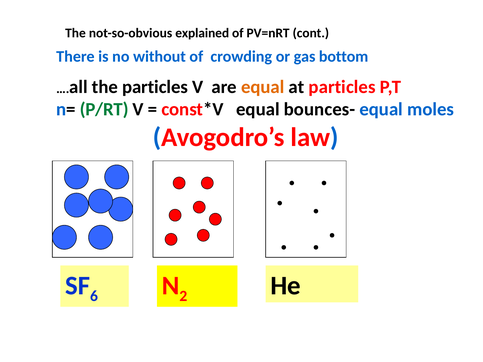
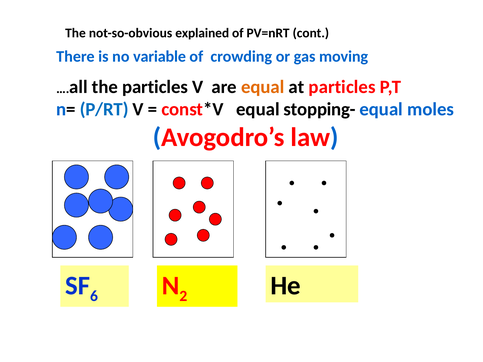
without: without -> variable
bottom: bottom -> moving
P/RT colour: green -> blue
bounces-: bounces- -> stopping-
